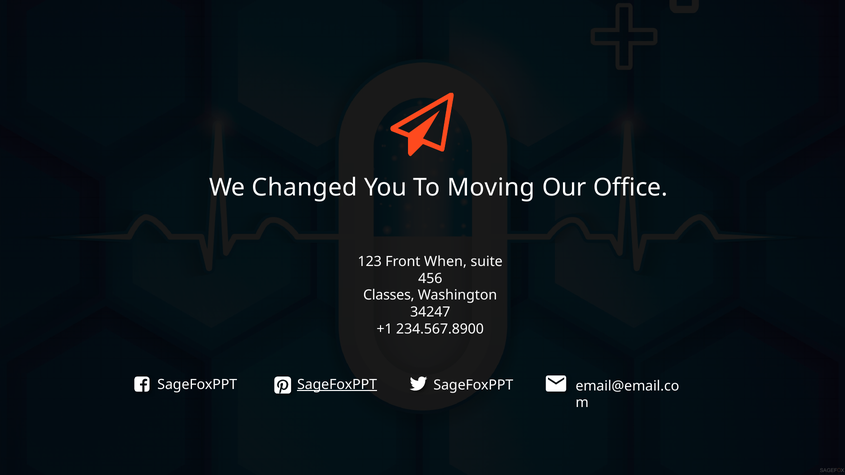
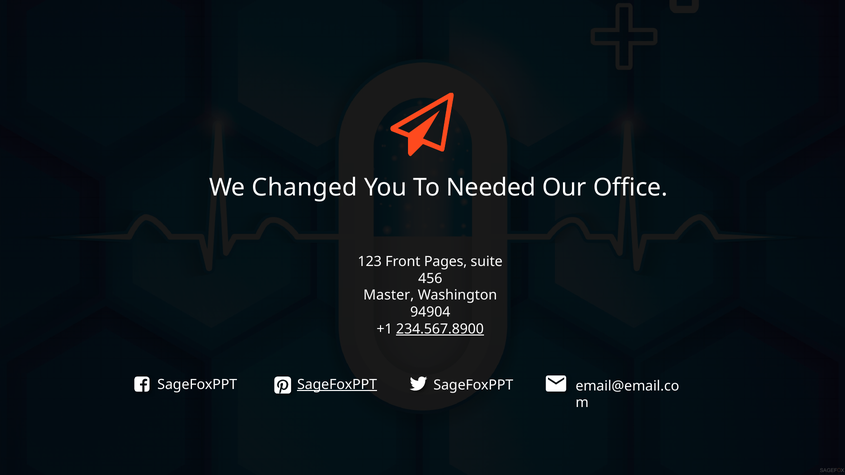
Moving: Moving -> Needed
When: When -> Pages
Classes: Classes -> Master
34247: 34247 -> 94904
234.567.8900 underline: none -> present
